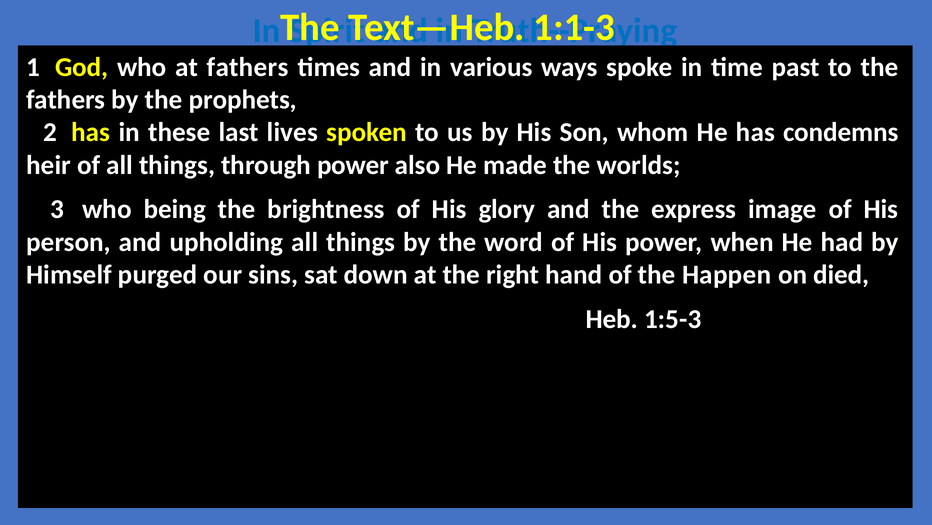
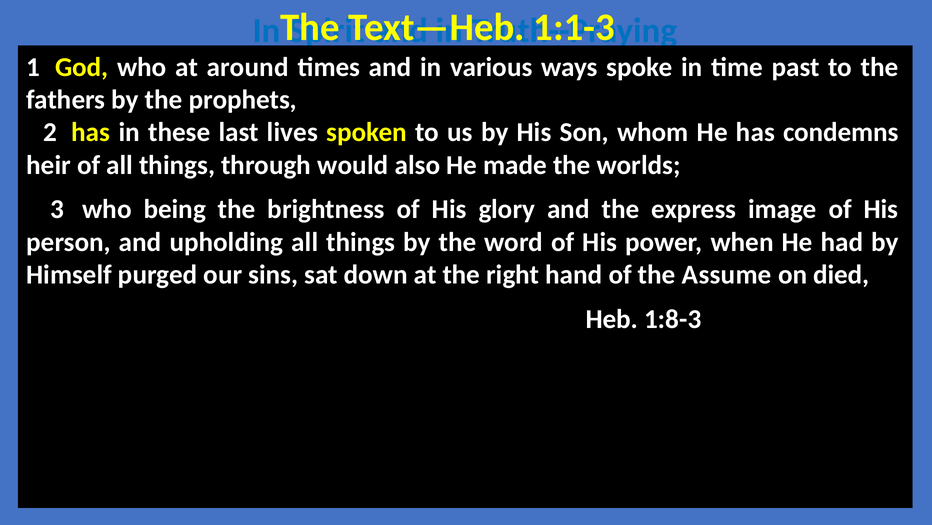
at fathers: fathers -> around
through power: power -> would
Happen: Happen -> Assume
1:5-3: 1:5-3 -> 1:8-3
